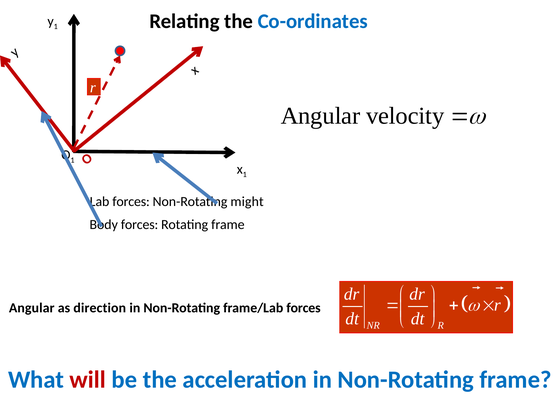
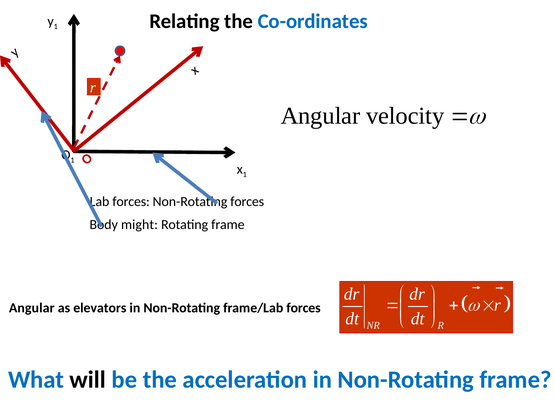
might at (247, 201): might -> forces
forces at (140, 224): forces -> might
direction: direction -> elevators
will colour: red -> black
